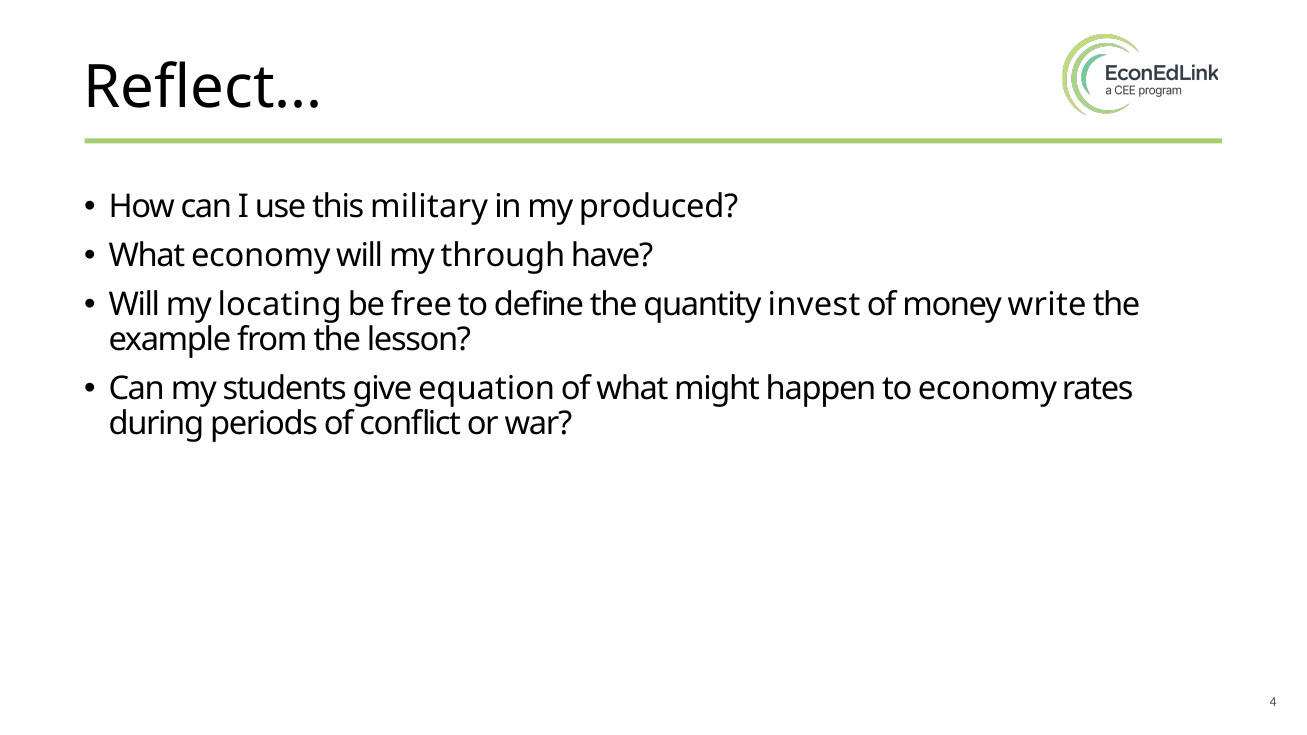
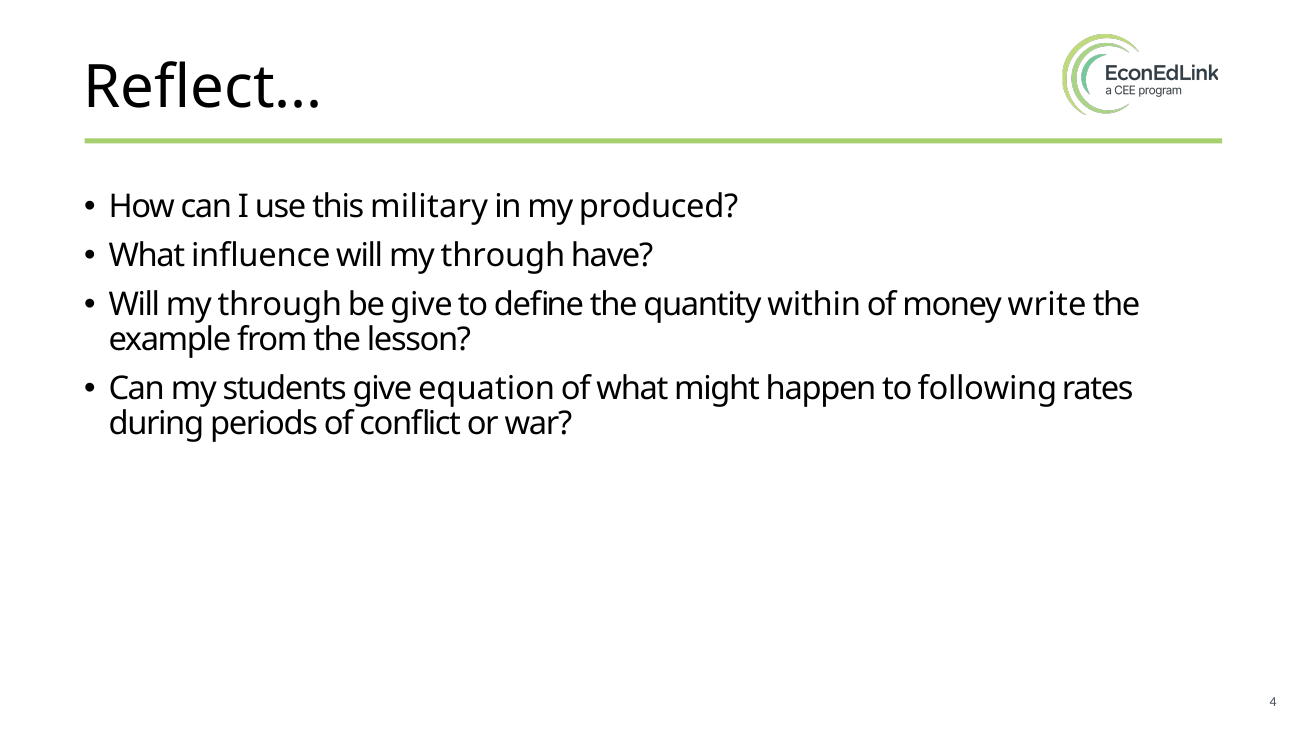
What economy: economy -> influence
locating at (280, 305): locating -> through
be free: free -> give
invest: invest -> within
to economy: economy -> following
